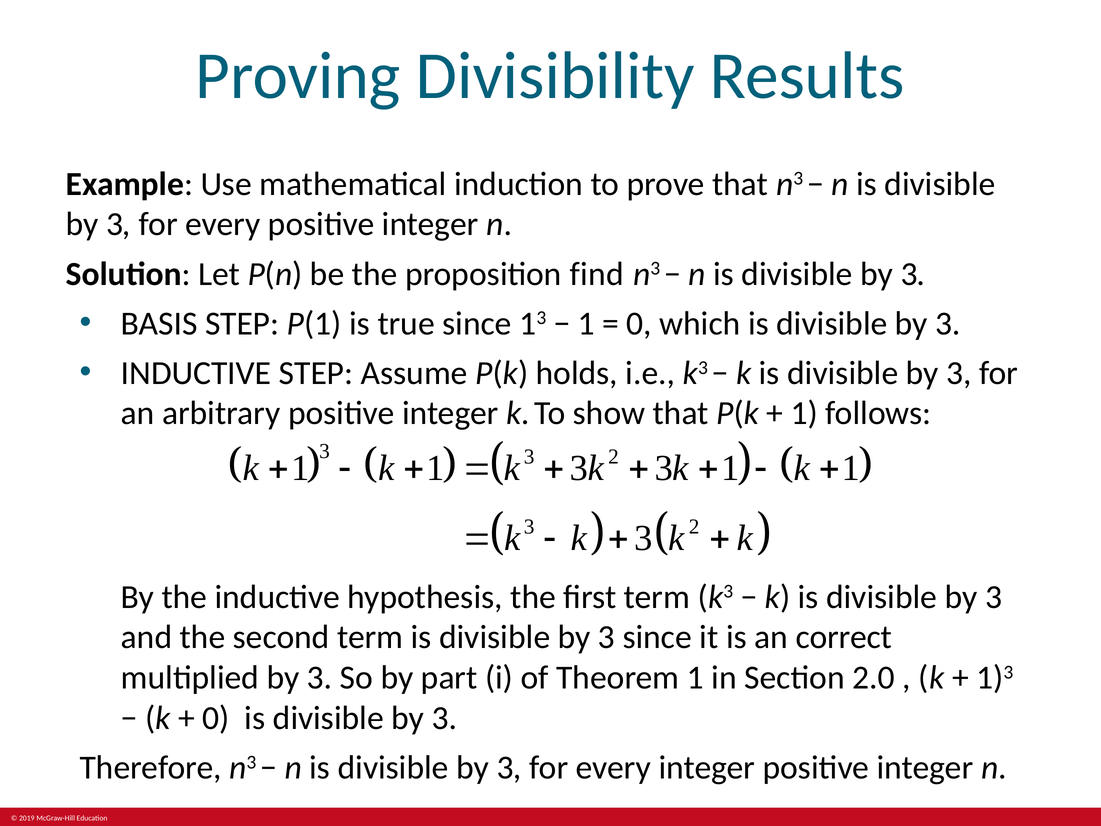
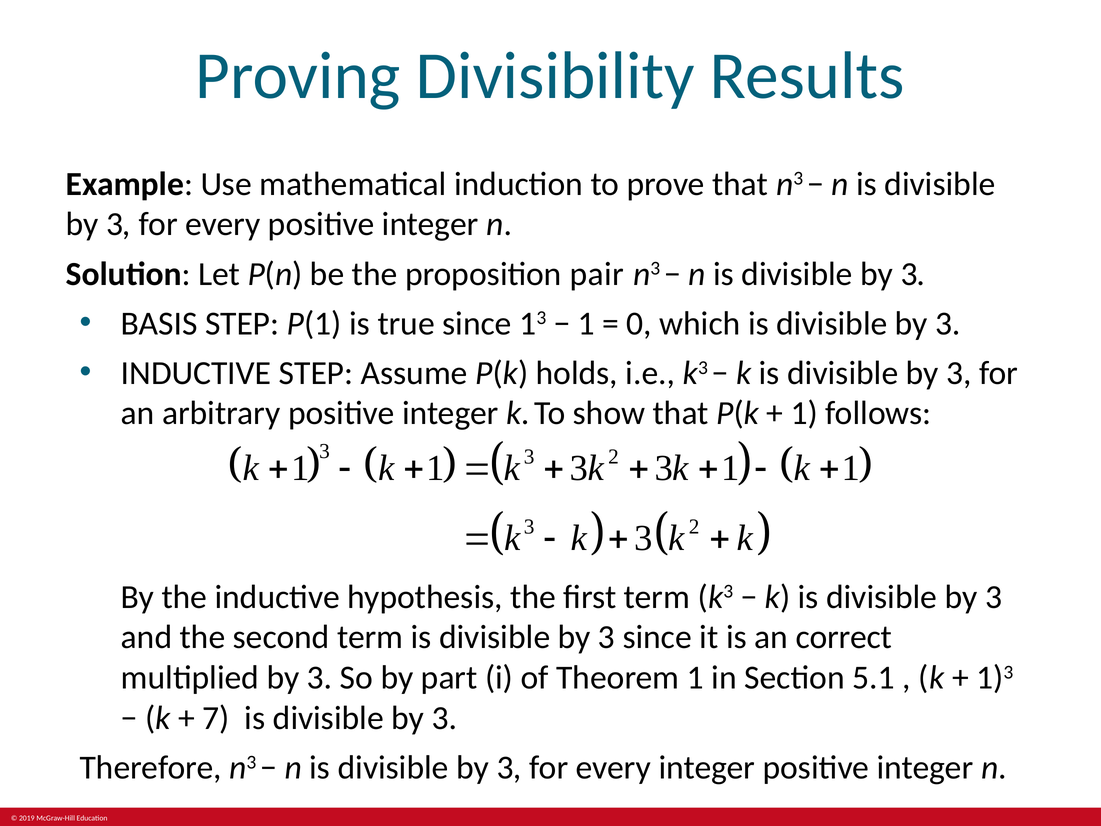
find: find -> pair
2.0: 2.0 -> 5.1
0 at (216, 718): 0 -> 7
